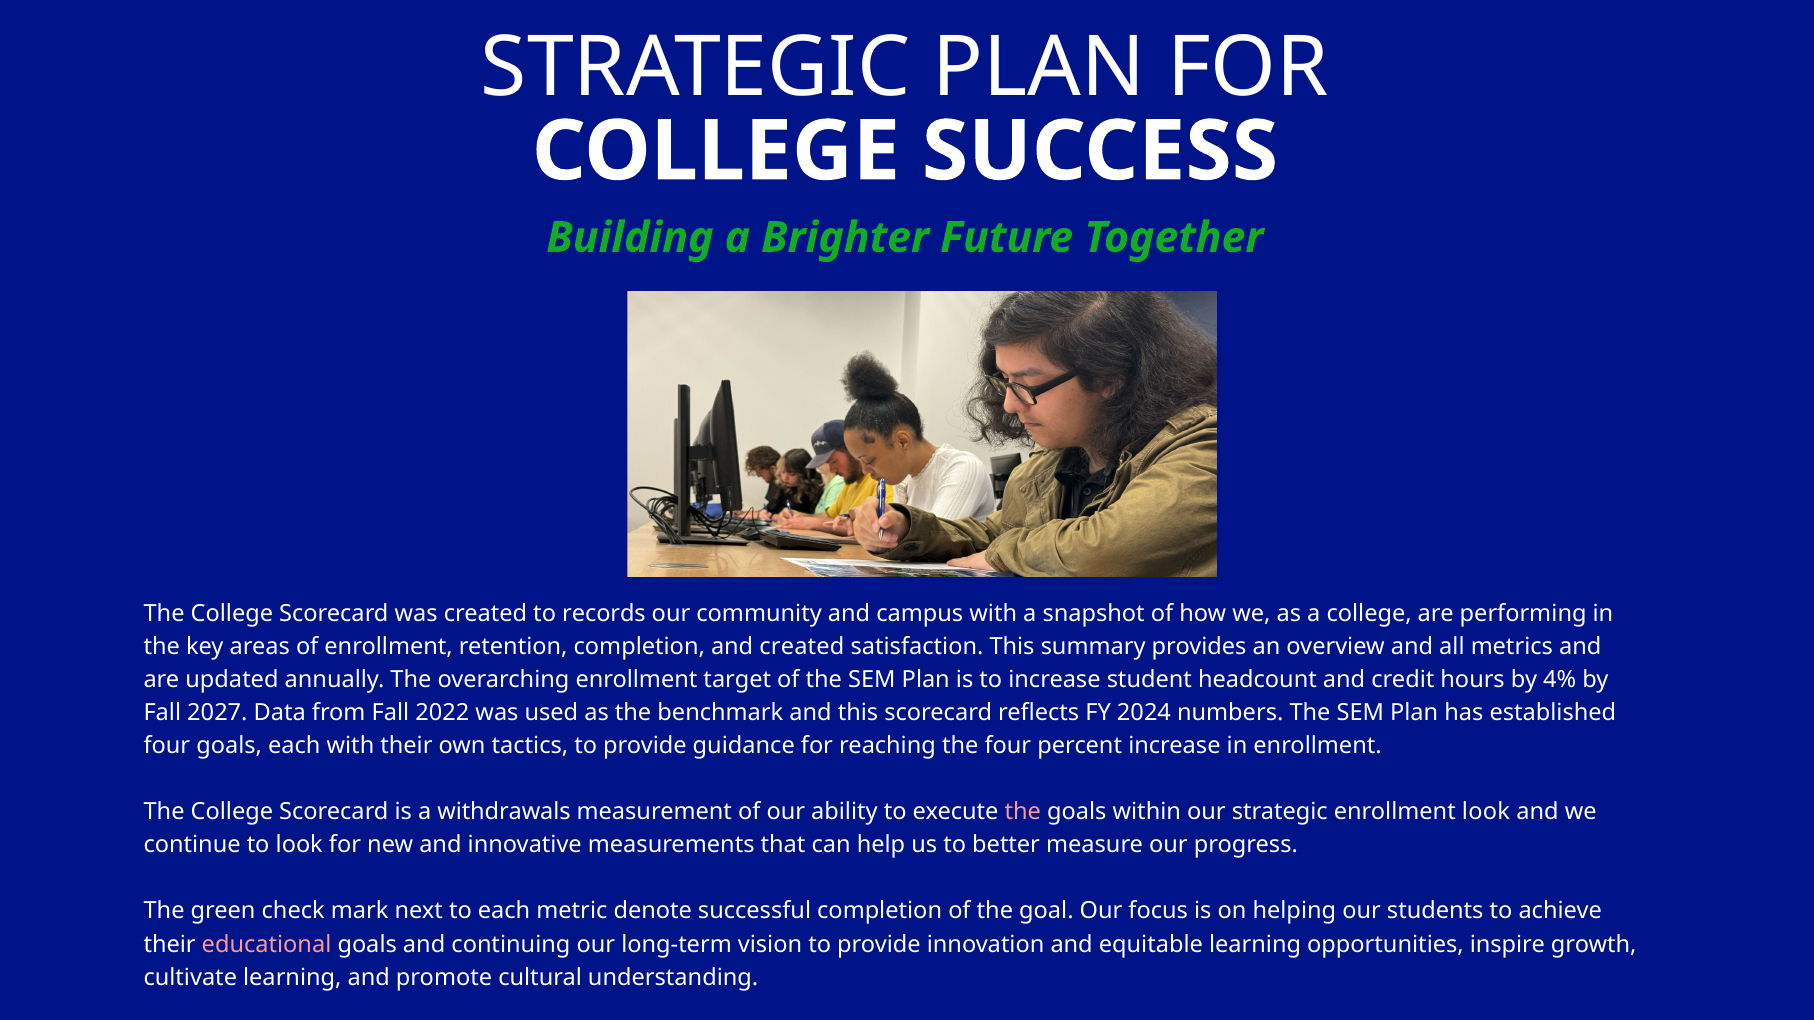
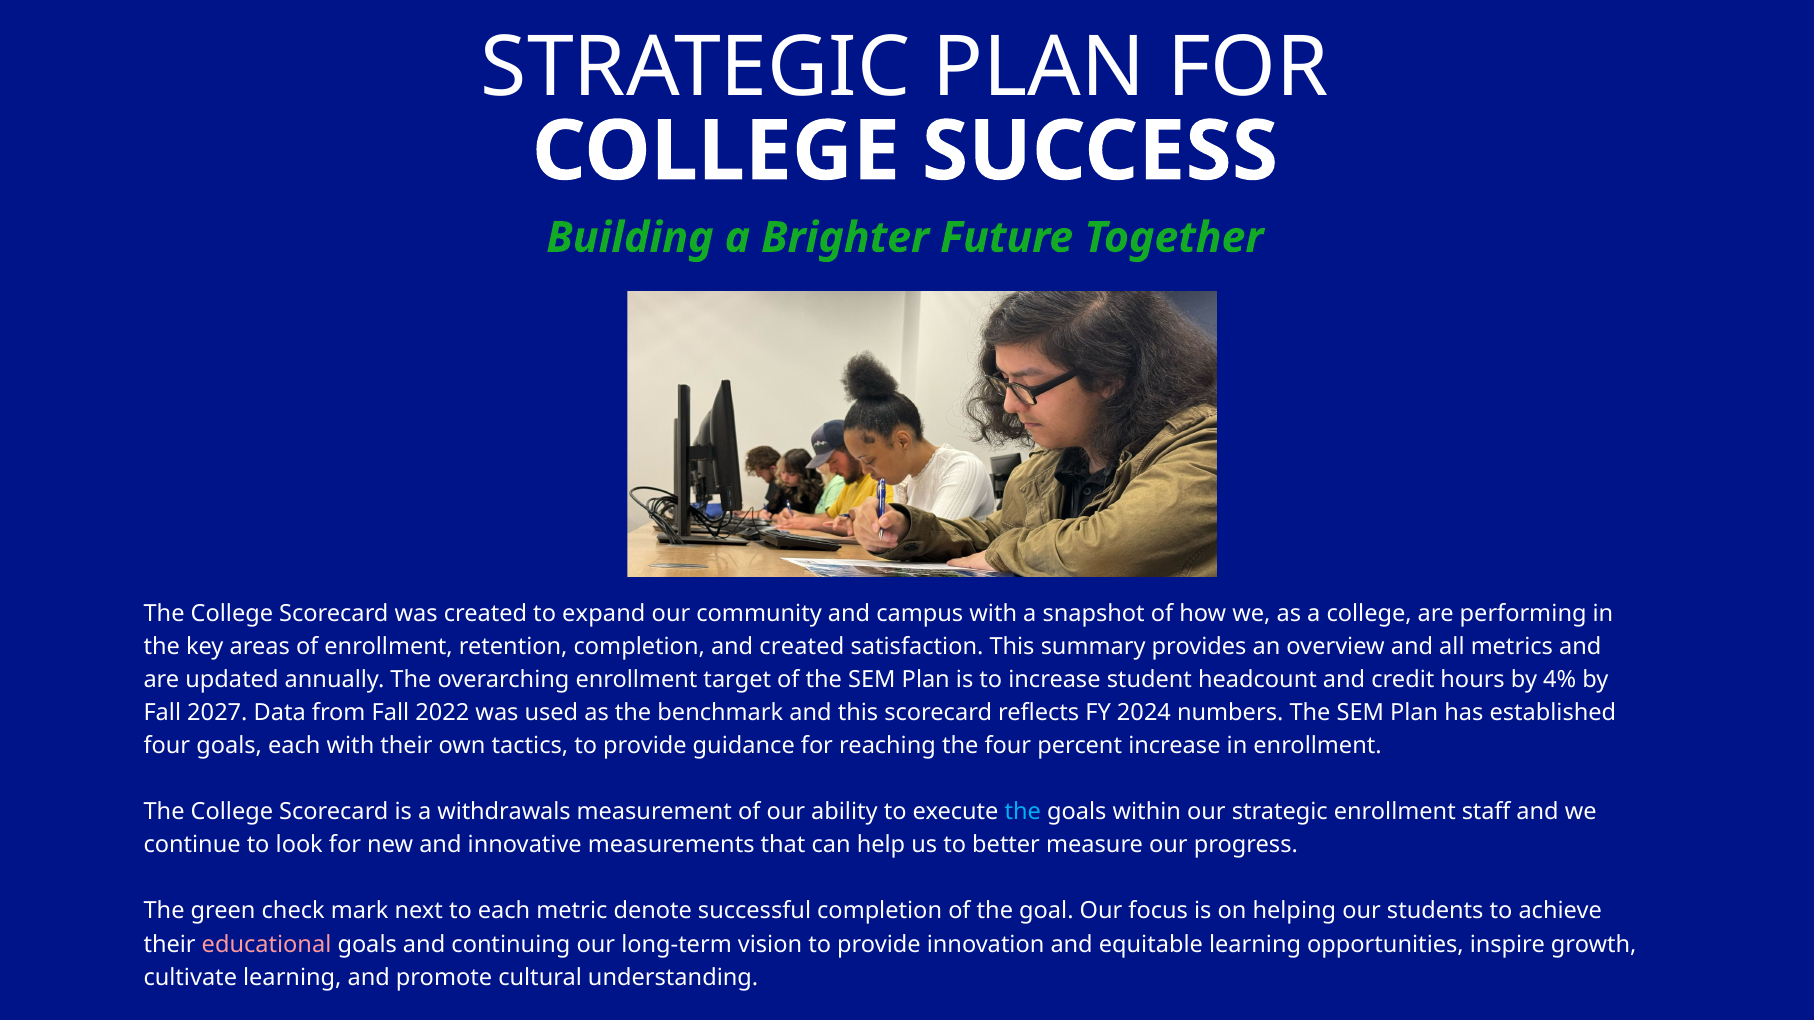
records: records -> expand
the at (1023, 812) colour: pink -> light blue
enrollment look: look -> staff
